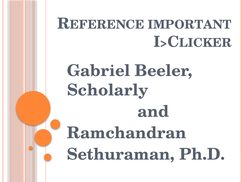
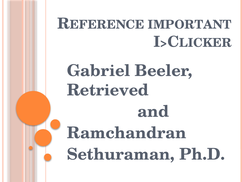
Scholarly: Scholarly -> Retrieved
